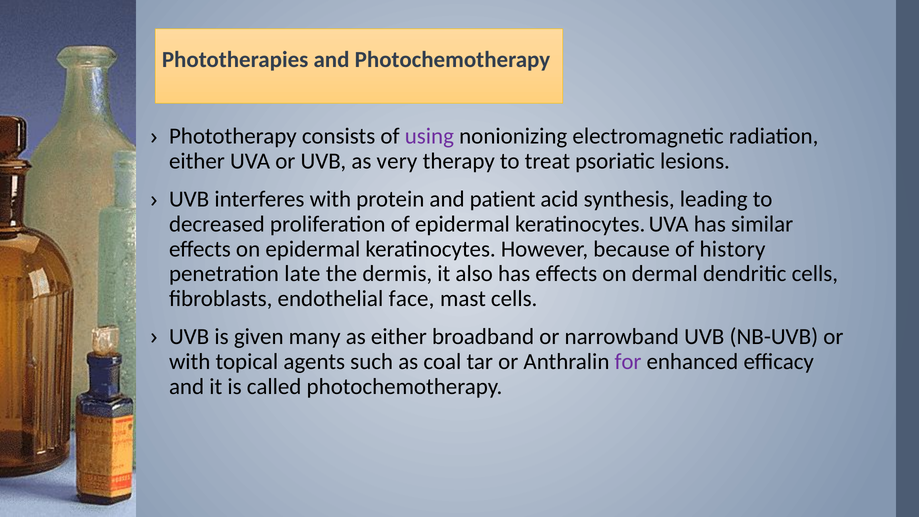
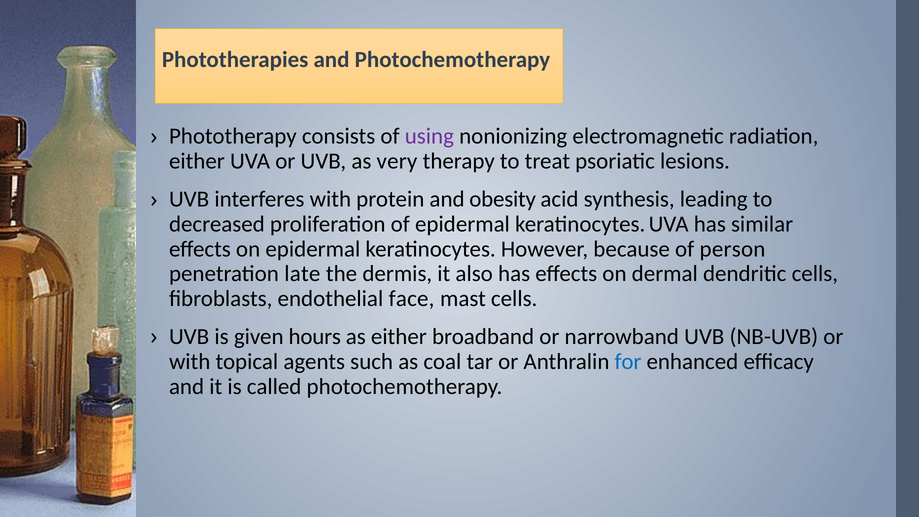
patient: patient -> obesity
history: history -> person
many: many -> hours
for colour: purple -> blue
